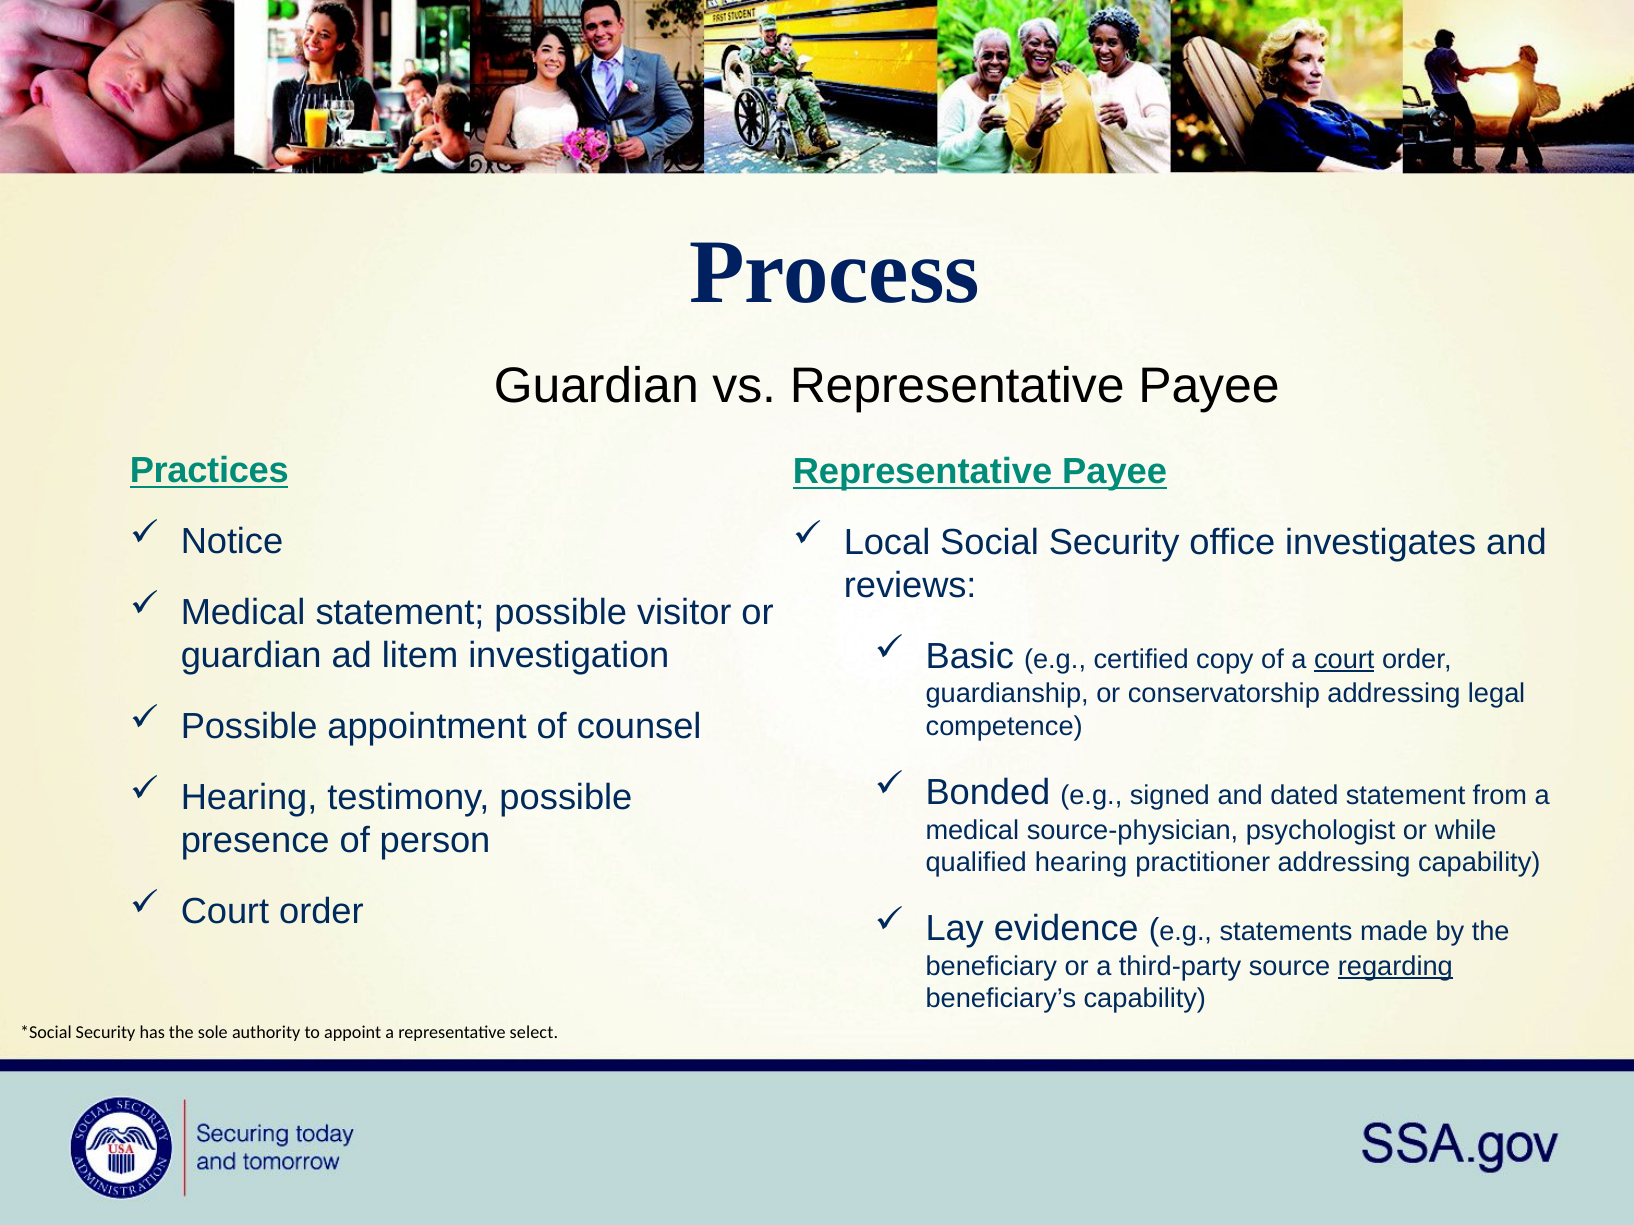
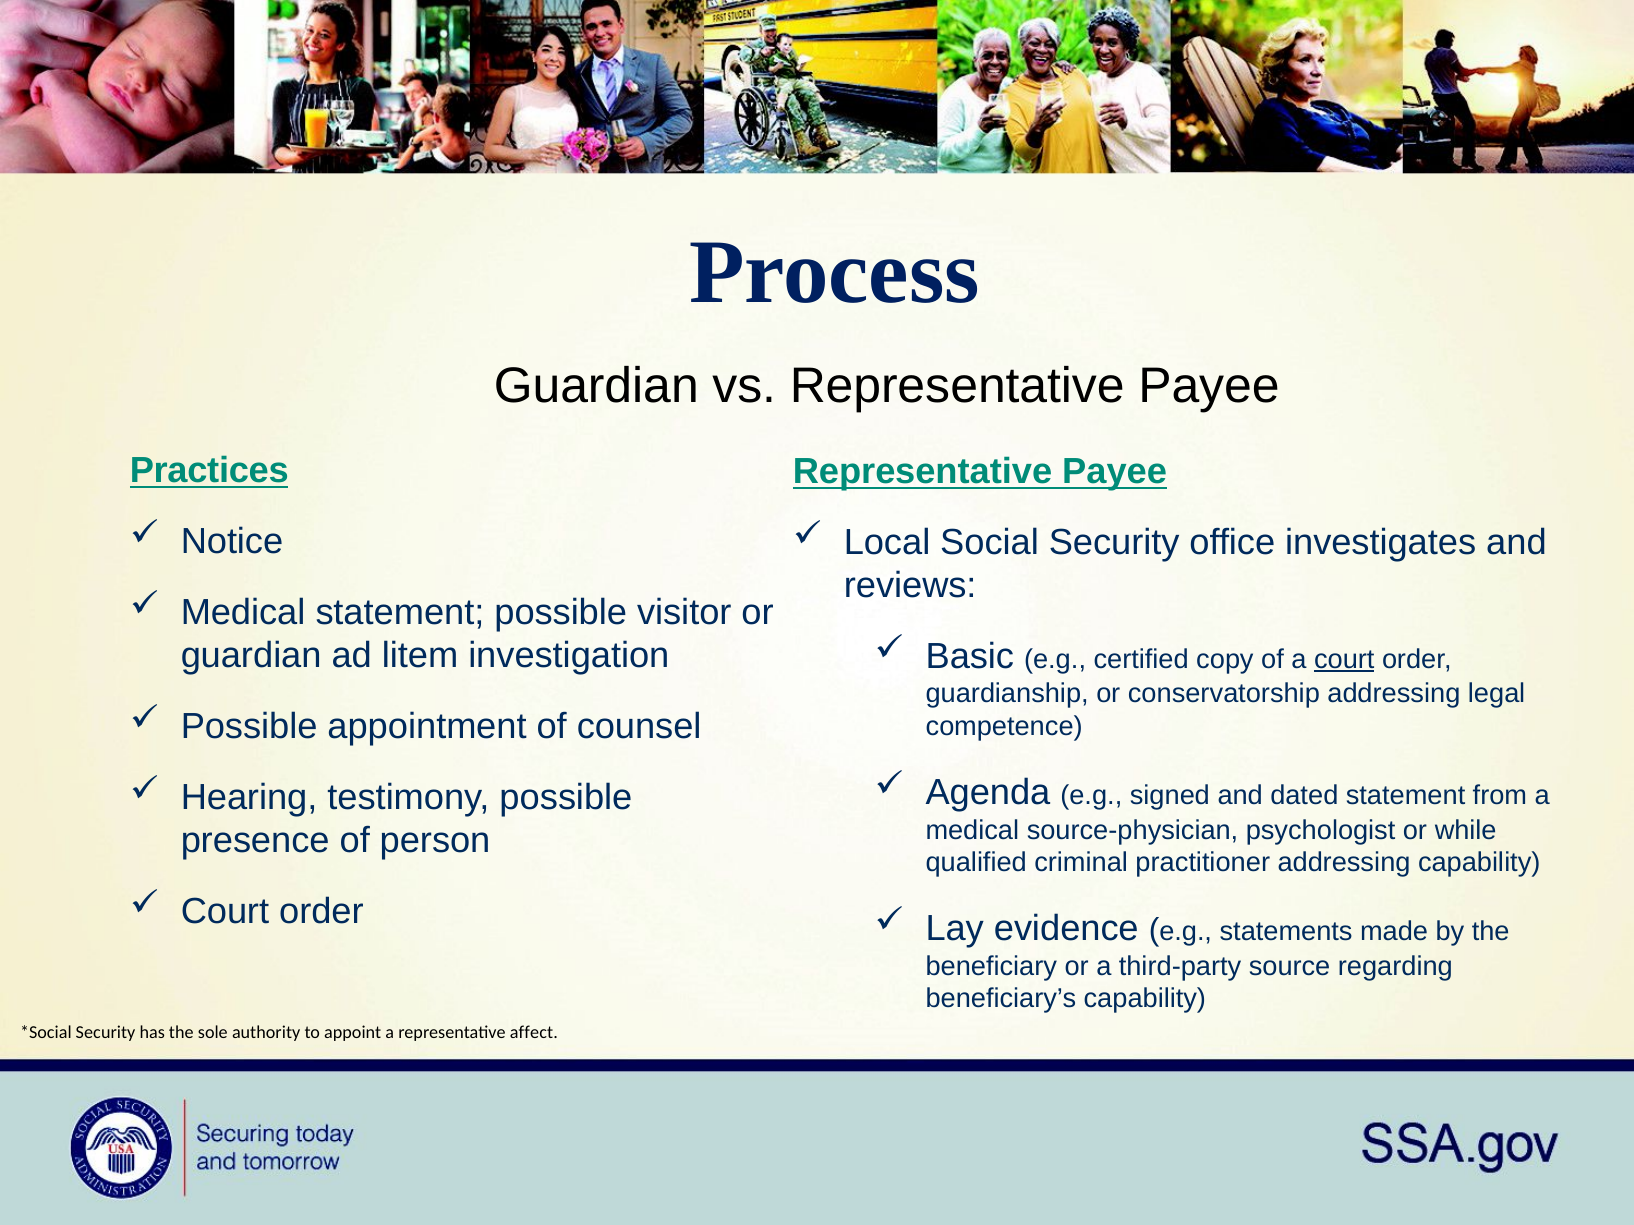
Bonded: Bonded -> Agenda
qualified hearing: hearing -> criminal
regarding underline: present -> none
select: select -> affect
